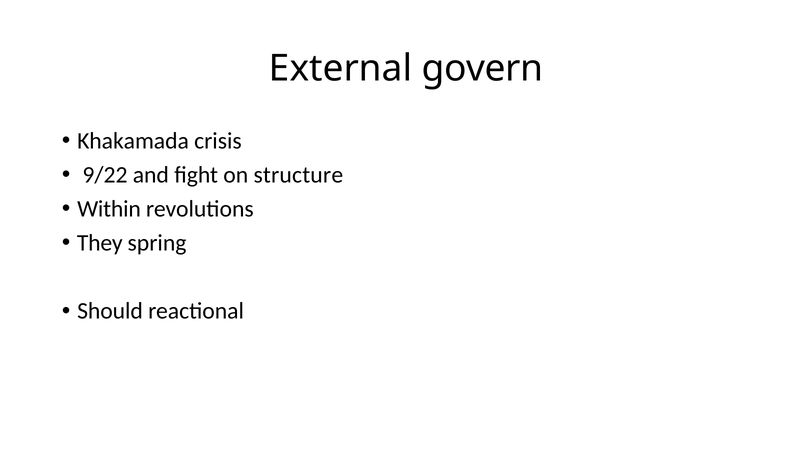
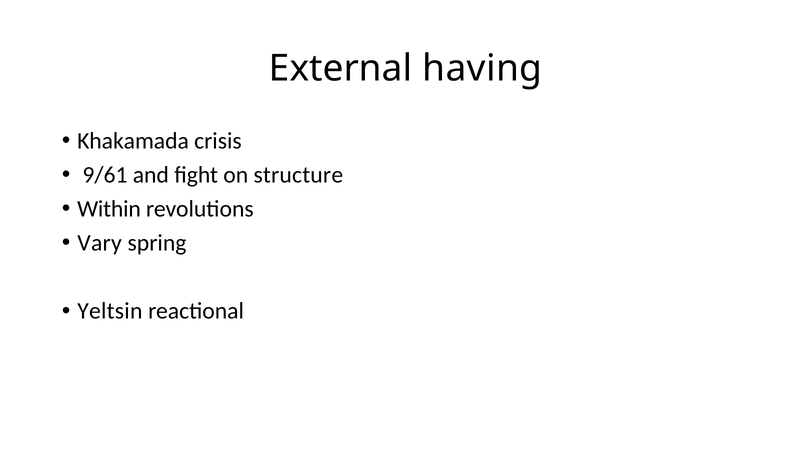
govern: govern -> having
9/22: 9/22 -> 9/61
They: They -> Vary
Should: Should -> Yeltsin
